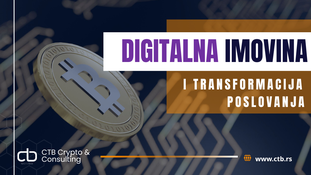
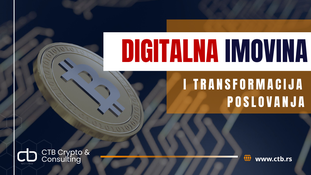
DIGITALNA colour: purple -> red
